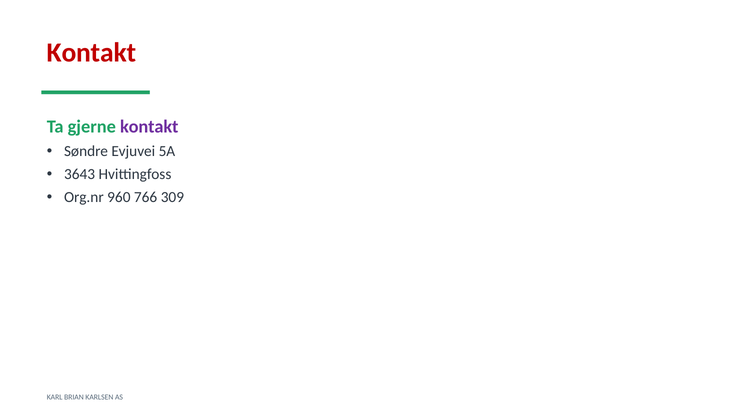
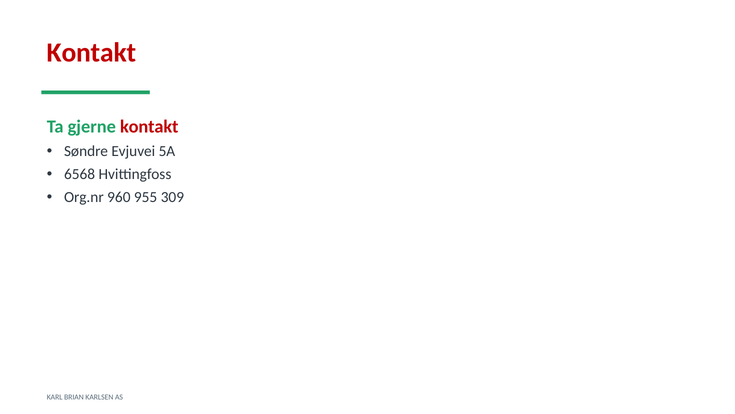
kontakt at (149, 127) colour: purple -> red
3643: 3643 -> 6568
766: 766 -> 955
